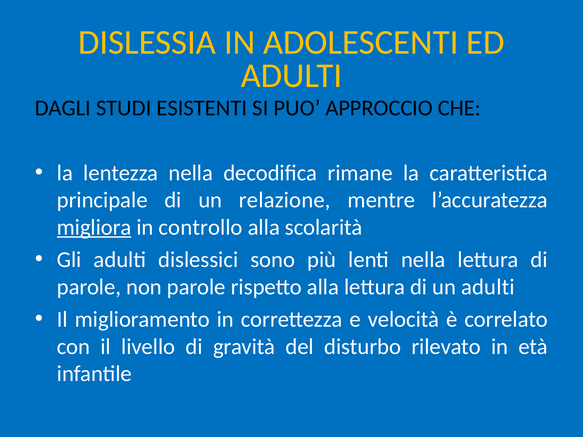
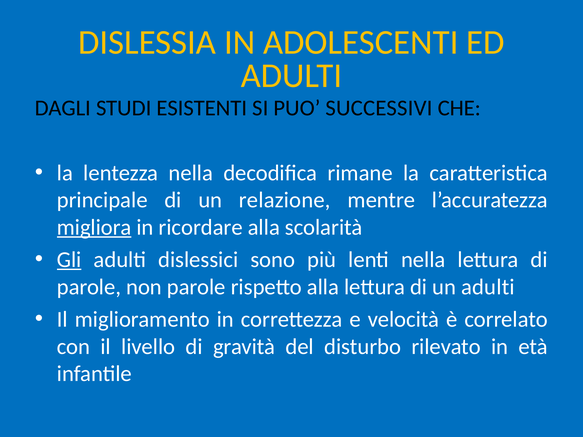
APPROCCIO: APPROCCIO -> SUCCESSIVI
controllo: controllo -> ricordare
Gli underline: none -> present
